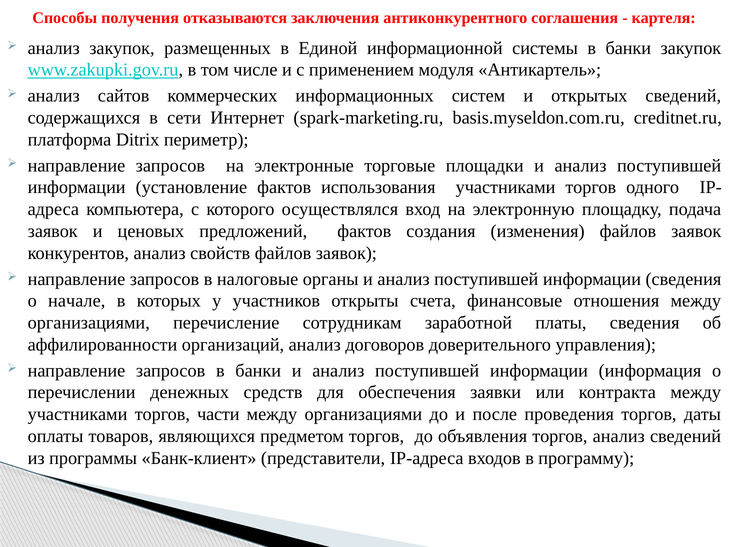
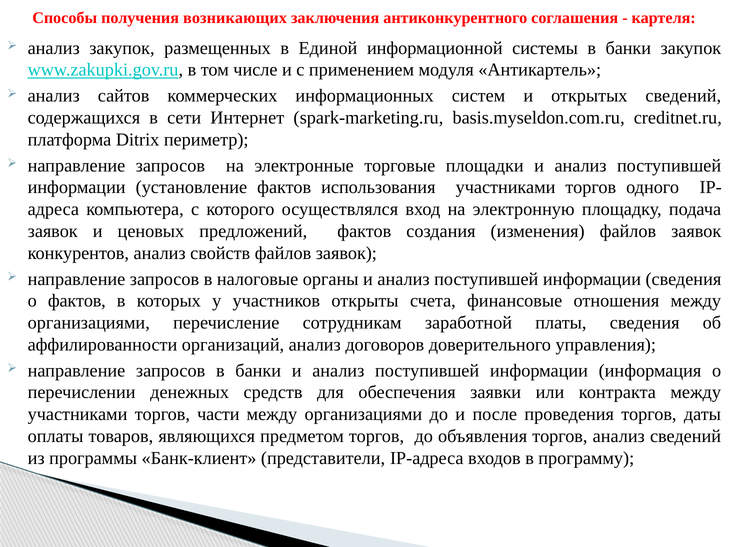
отказываются: отказываются -> возникающих
о начале: начале -> фактов
